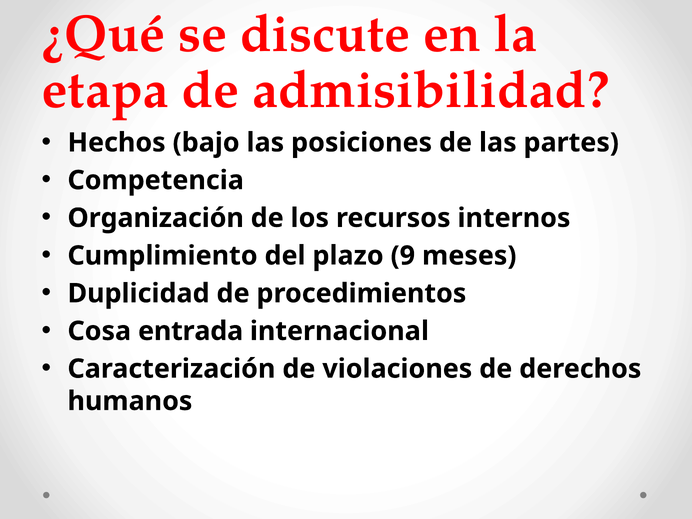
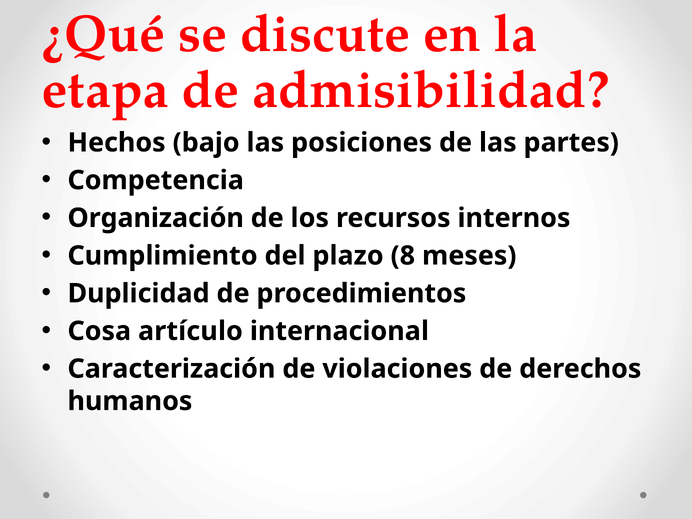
9: 9 -> 8
entrada: entrada -> artículo
